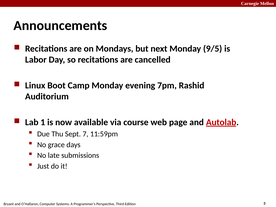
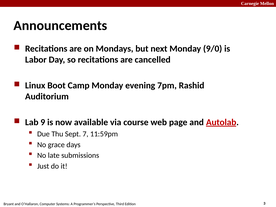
9/5: 9/5 -> 9/0
1: 1 -> 9
